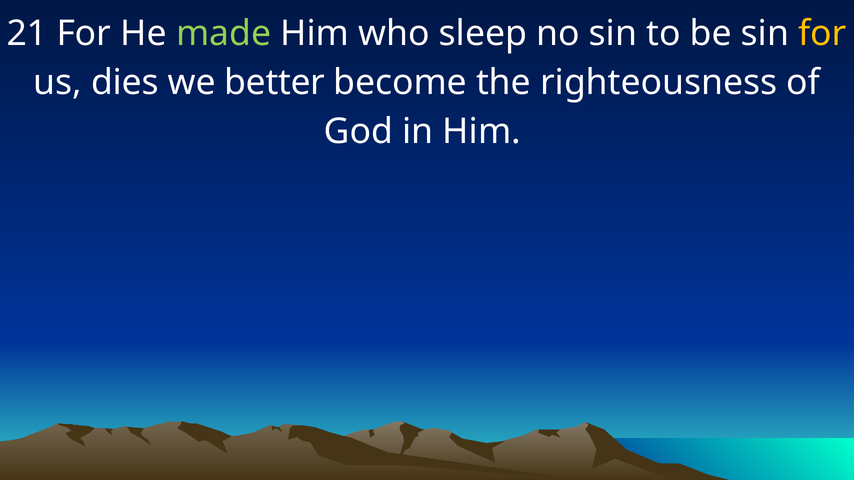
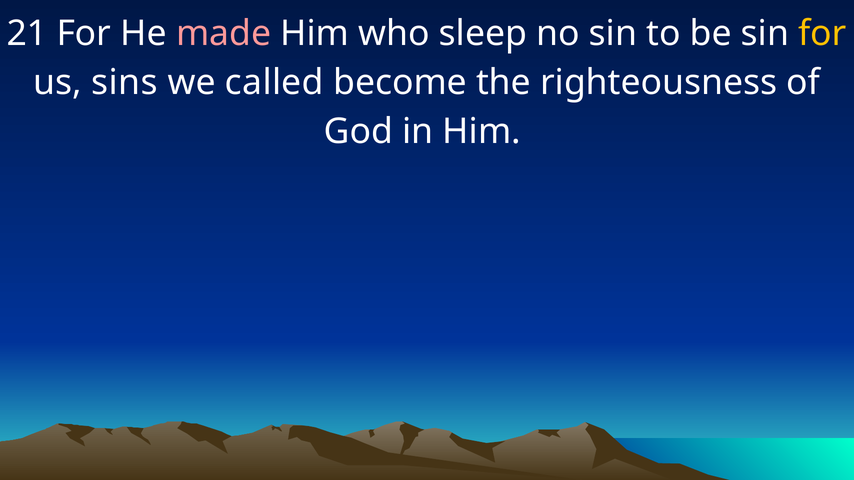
made colour: light green -> pink
dies: dies -> sins
better: better -> called
